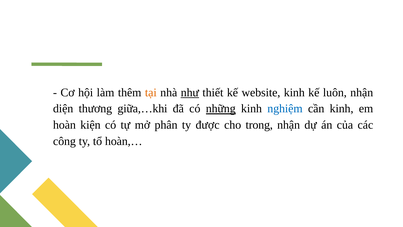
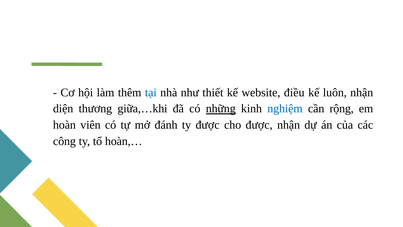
tại colour: orange -> blue
như underline: present -> none
website kinh: kinh -> điều
cần kinh: kinh -> rộng
kiện: kiện -> viên
phân: phân -> đánh
cho trong: trong -> được
